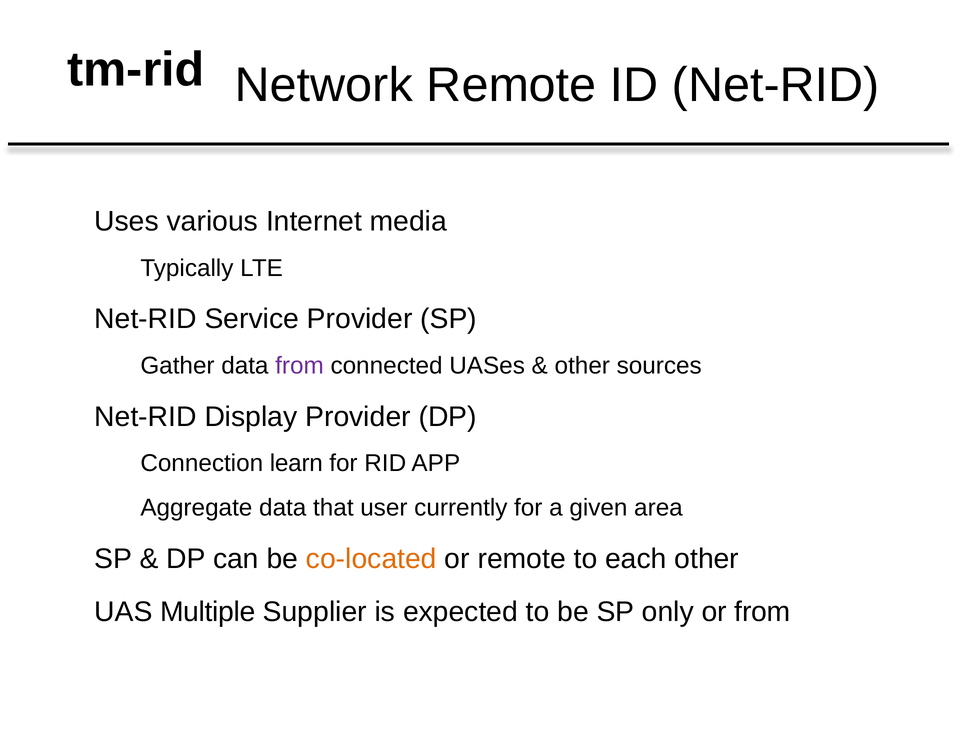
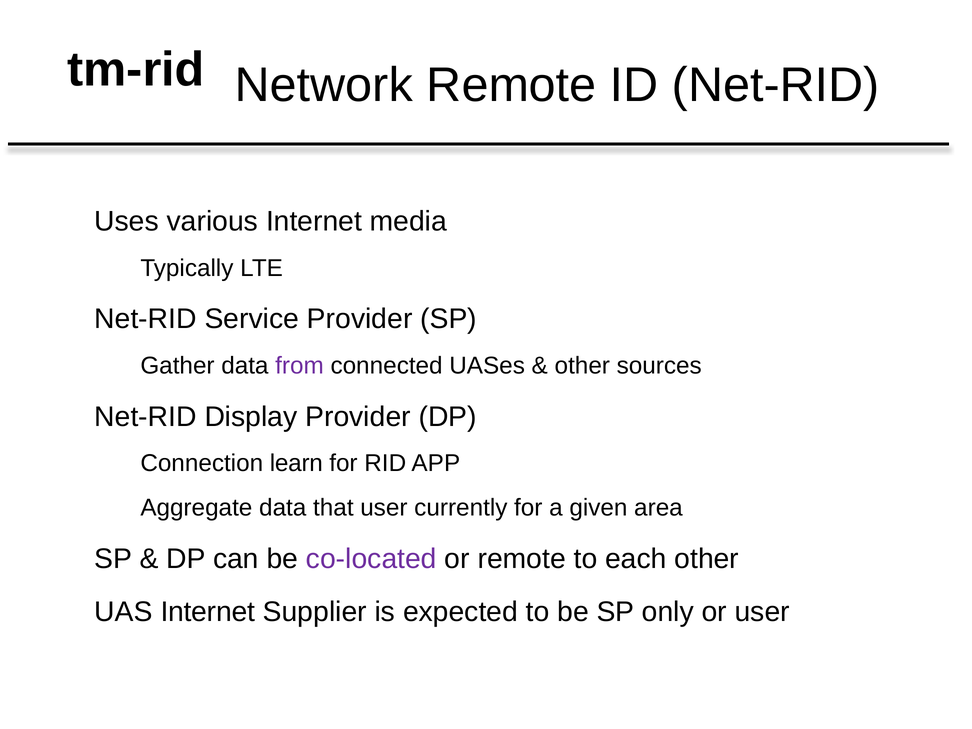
co-located colour: orange -> purple
UAS Multiple: Multiple -> Internet
or from: from -> user
